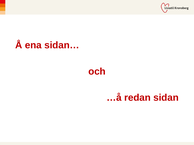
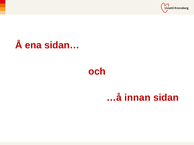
redan: redan -> innan
